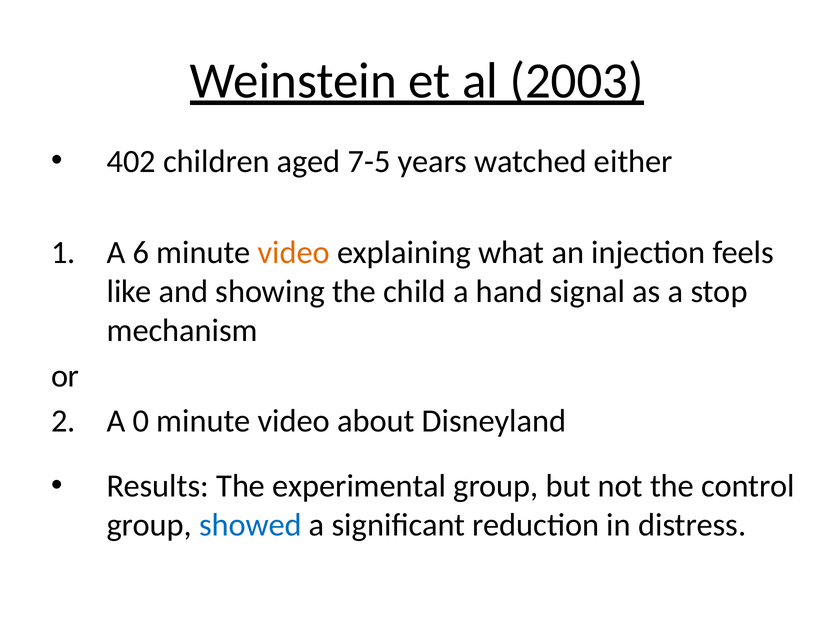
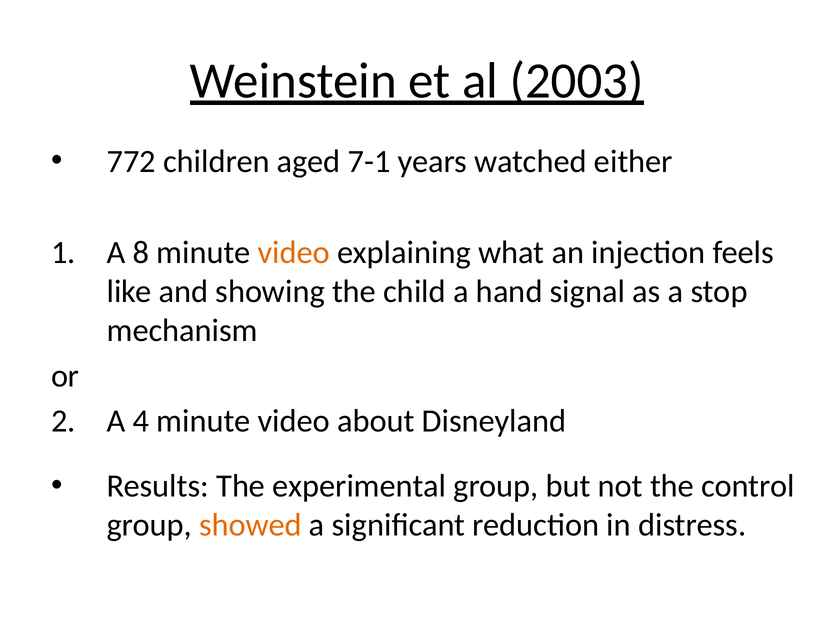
402: 402 -> 772
7-5: 7-5 -> 7-1
6: 6 -> 8
0: 0 -> 4
showed colour: blue -> orange
